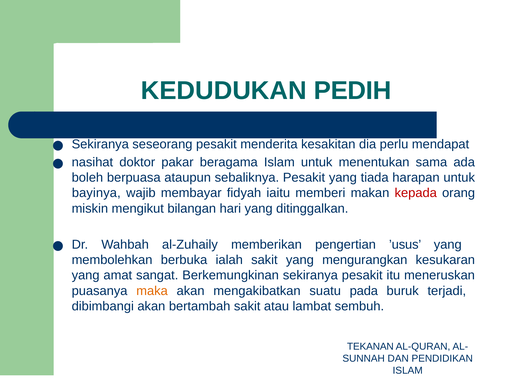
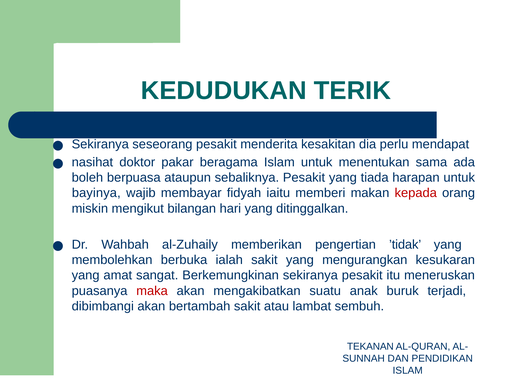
PEDIH: PEDIH -> TERIK
’usus: ’usus -> ’tidak
maka colour: orange -> red
pada: pada -> anak
